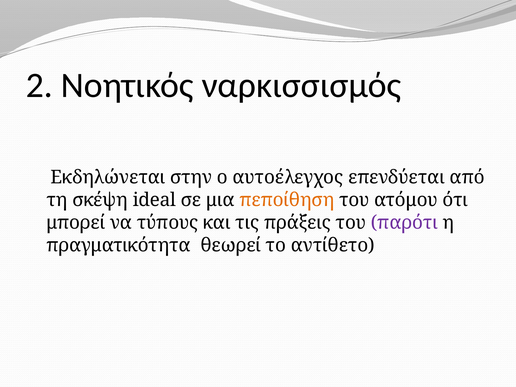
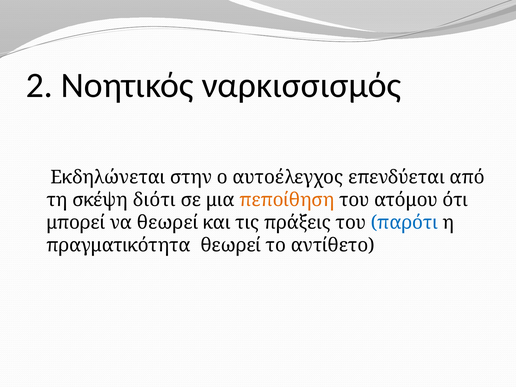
ideal: ideal -> διότι
να τύπους: τύπους -> θεωρεί
παρότι colour: purple -> blue
